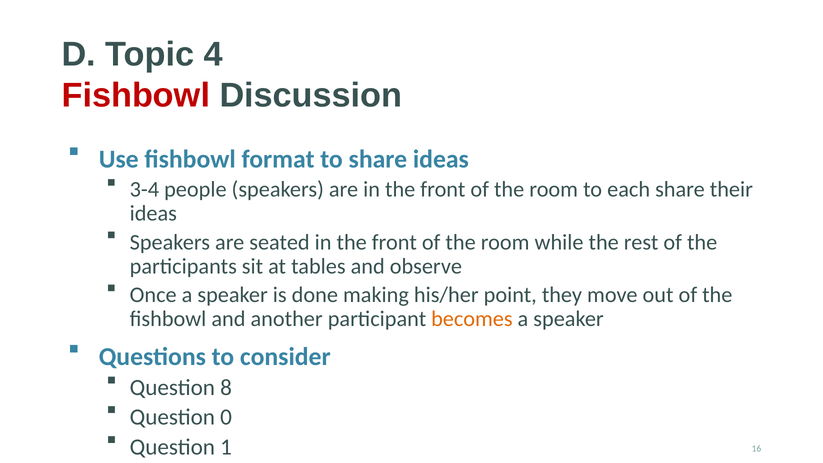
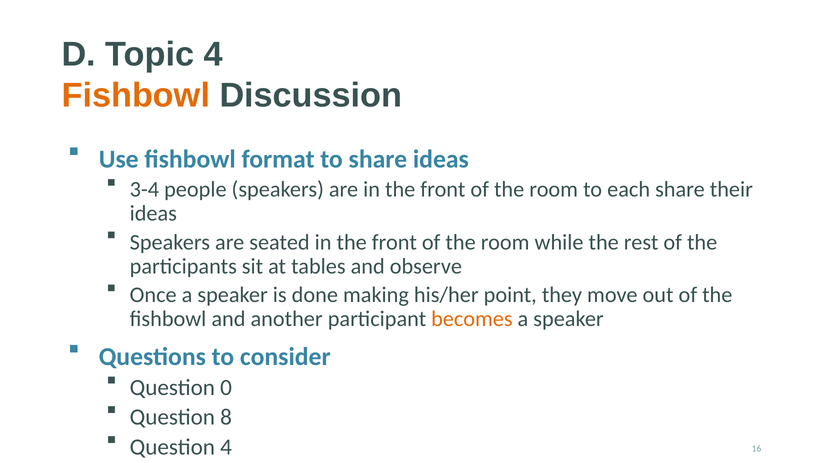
Fishbowl at (136, 96) colour: red -> orange
8: 8 -> 0
0: 0 -> 8
Question 1: 1 -> 4
